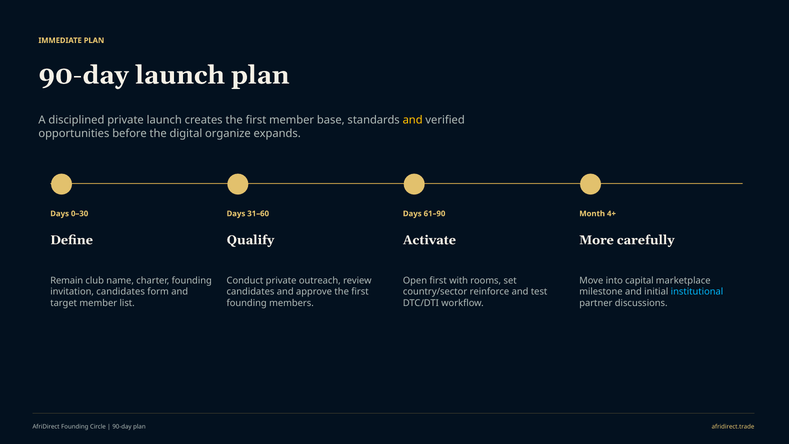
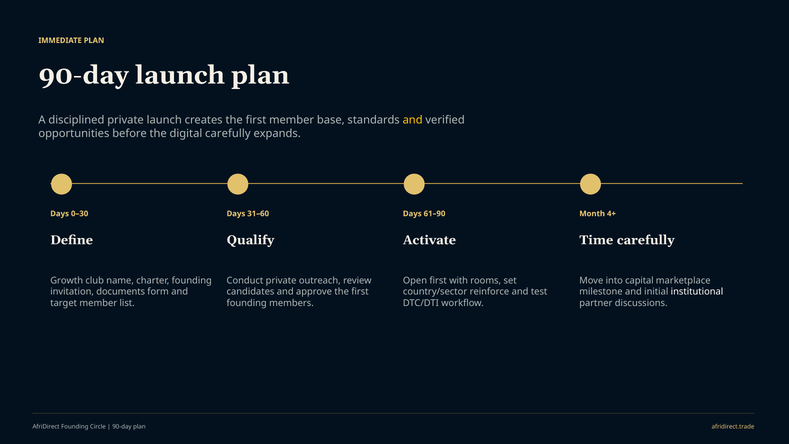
digital organize: organize -> carefully
More: More -> Time
Remain: Remain -> Growth
invitation candidates: candidates -> documents
institutional colour: light blue -> white
